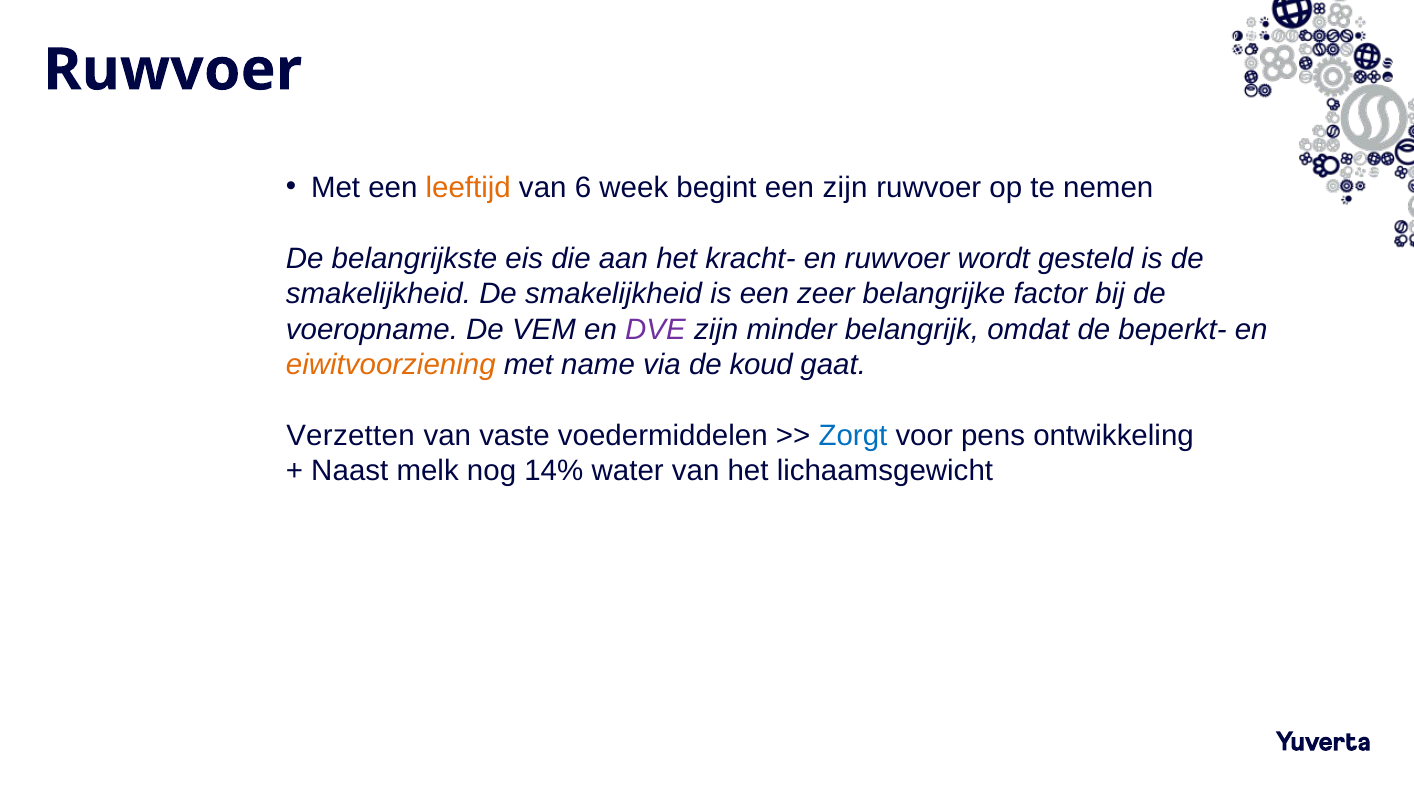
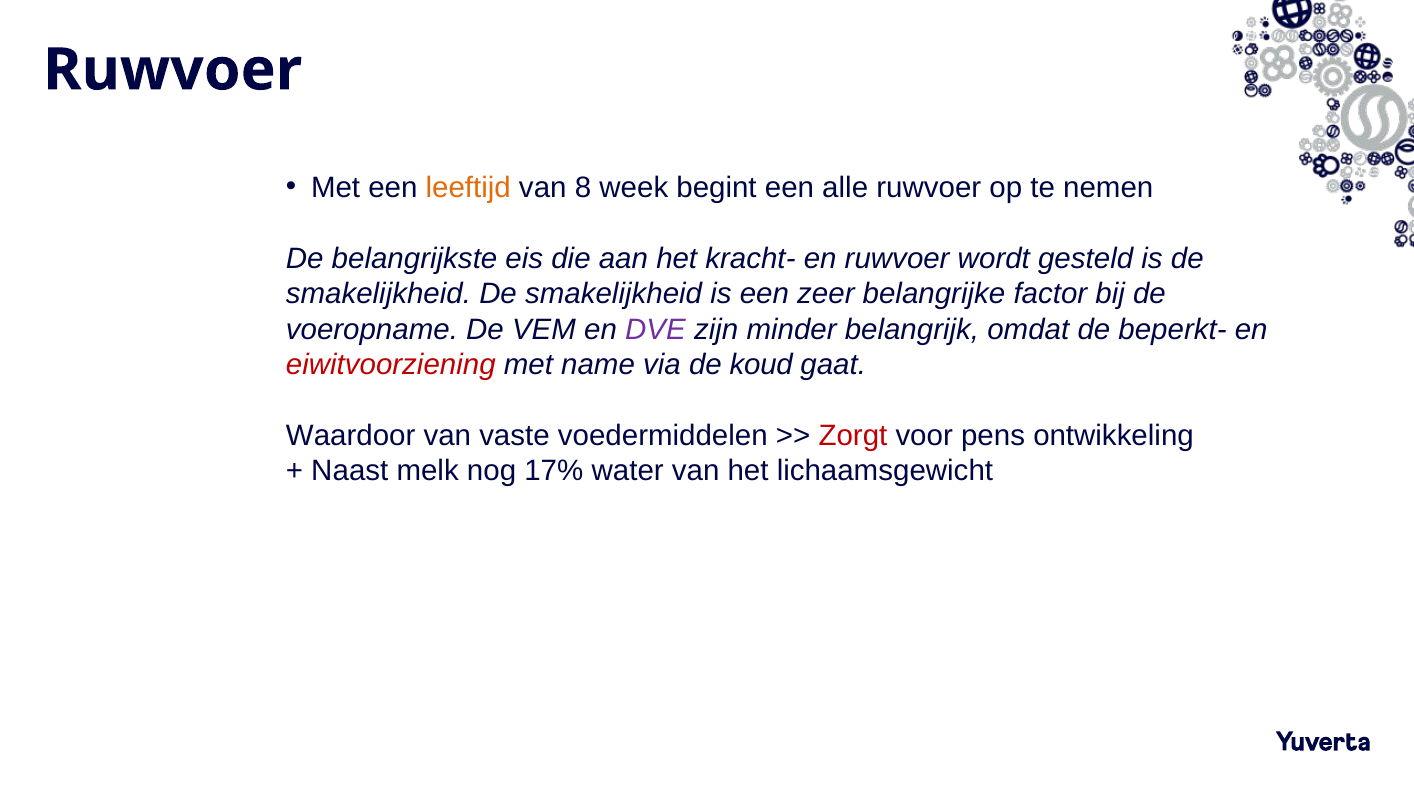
6: 6 -> 8
een zijn: zijn -> alle
eiwitvoorziening colour: orange -> red
Verzetten: Verzetten -> Waardoor
Zorgt colour: blue -> red
14%: 14% -> 17%
